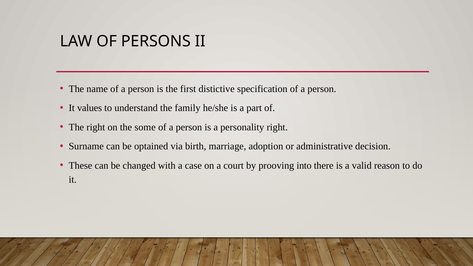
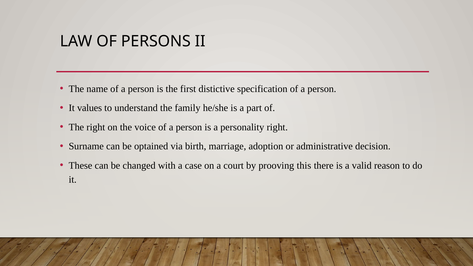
some: some -> voice
into: into -> this
